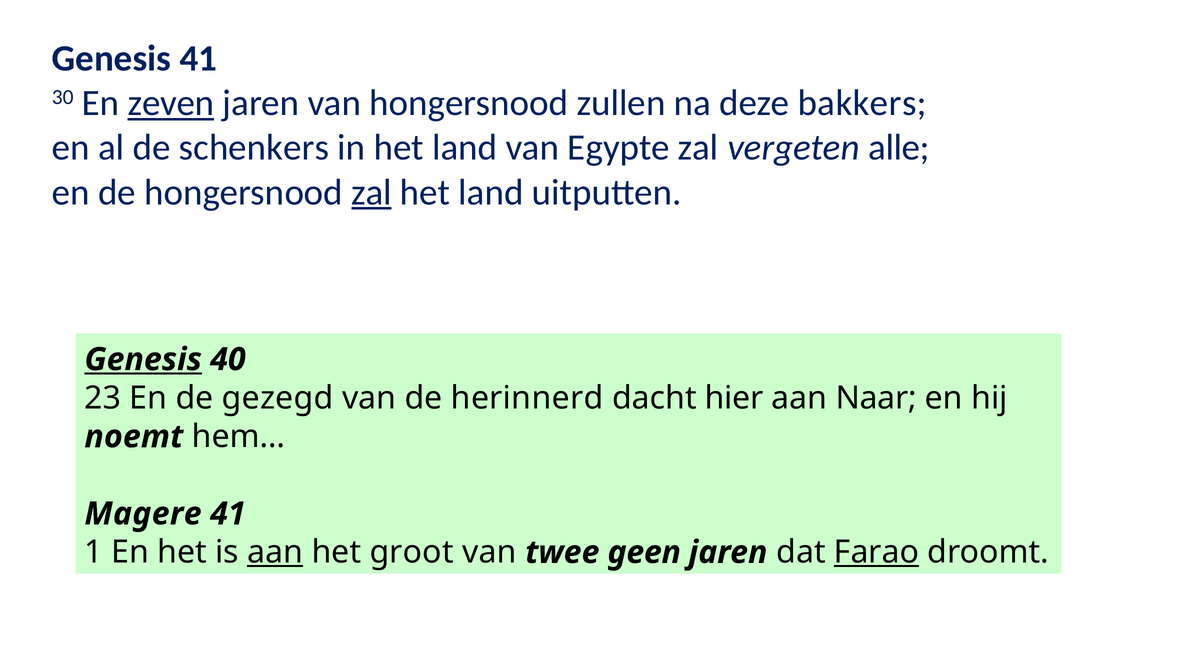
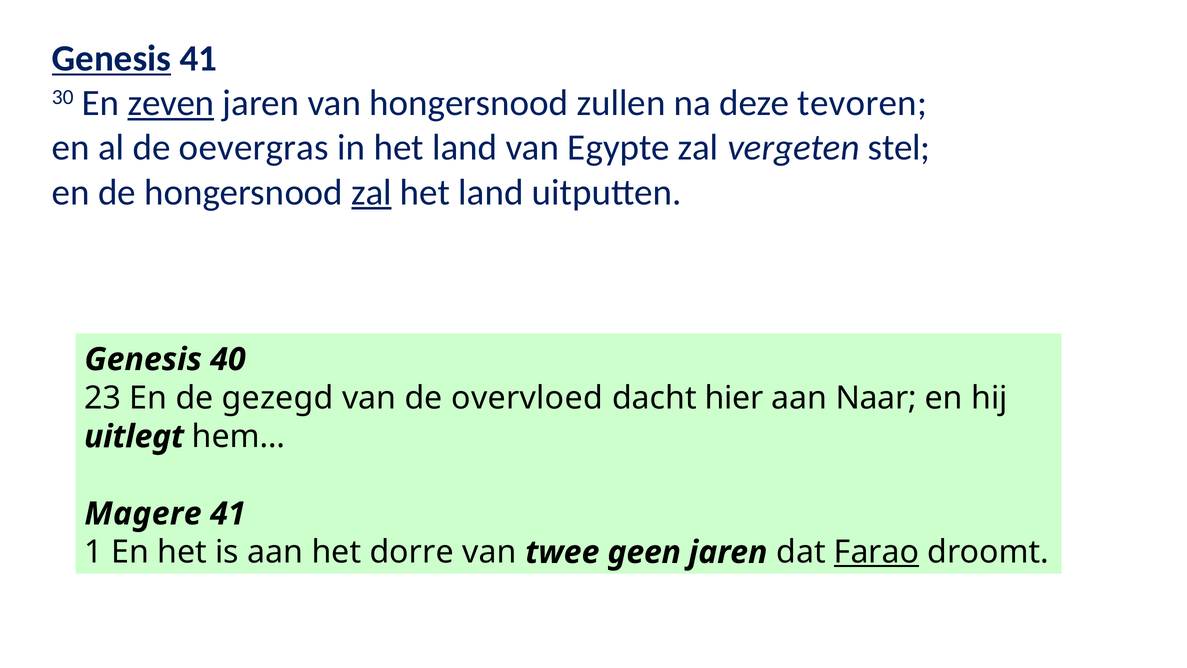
Genesis at (112, 59) underline: none -> present
bakkers: bakkers -> tevoren
schenkers: schenkers -> oevergras
alle: alle -> stel
Genesis at (143, 359) underline: present -> none
herinnerd: herinnerd -> overvloed
noemt: noemt -> uitlegt
aan at (275, 552) underline: present -> none
groot: groot -> dorre
